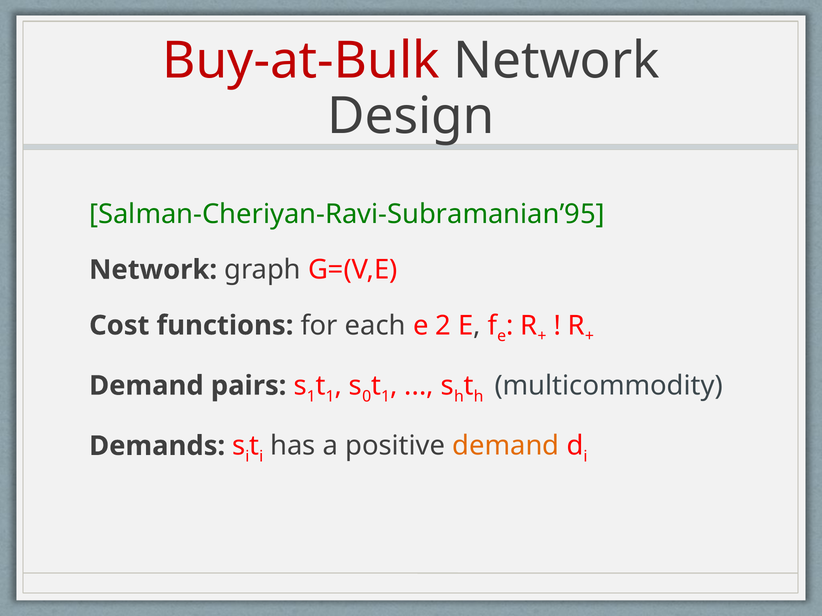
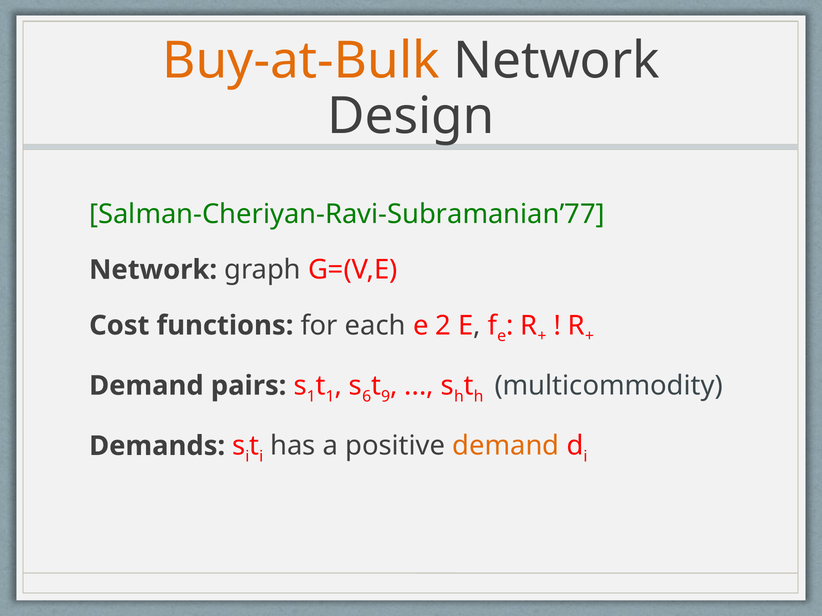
Buy-at-Bulk colour: red -> orange
Salman-Cheriyan-Ravi-Subramanian’95: Salman-Cheriyan-Ravi-Subramanian’95 -> Salman-Cheriyan-Ravi-Subramanian’77
0: 0 -> 6
1 at (386, 397): 1 -> 9
